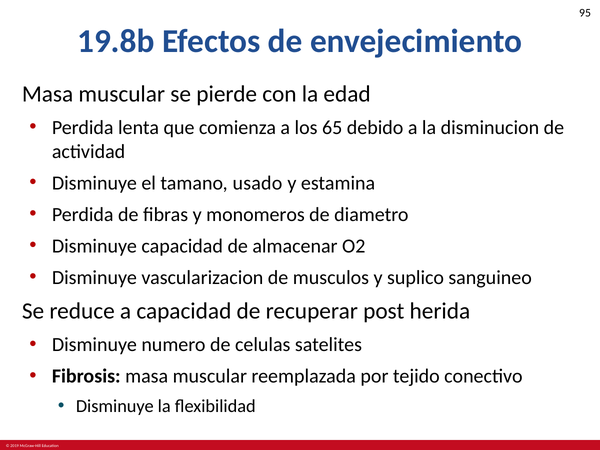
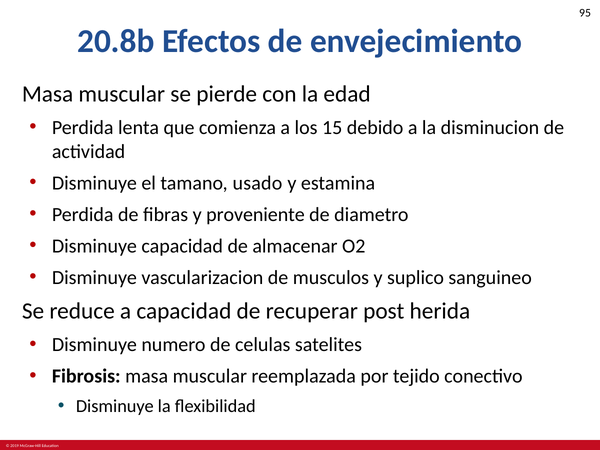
19.8b: 19.8b -> 20.8b
65: 65 -> 15
monomeros: monomeros -> proveniente
